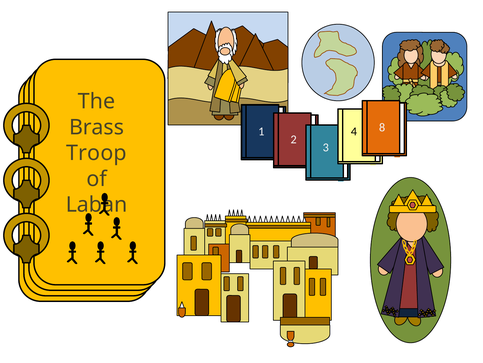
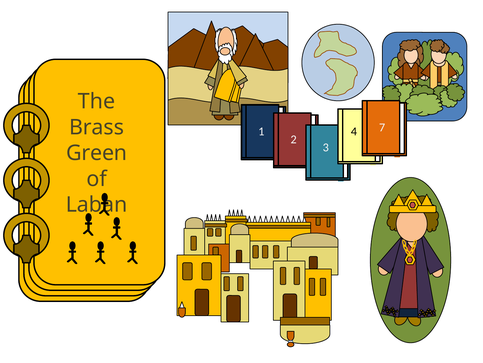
8: 8 -> 7
Troop: Troop -> Green
